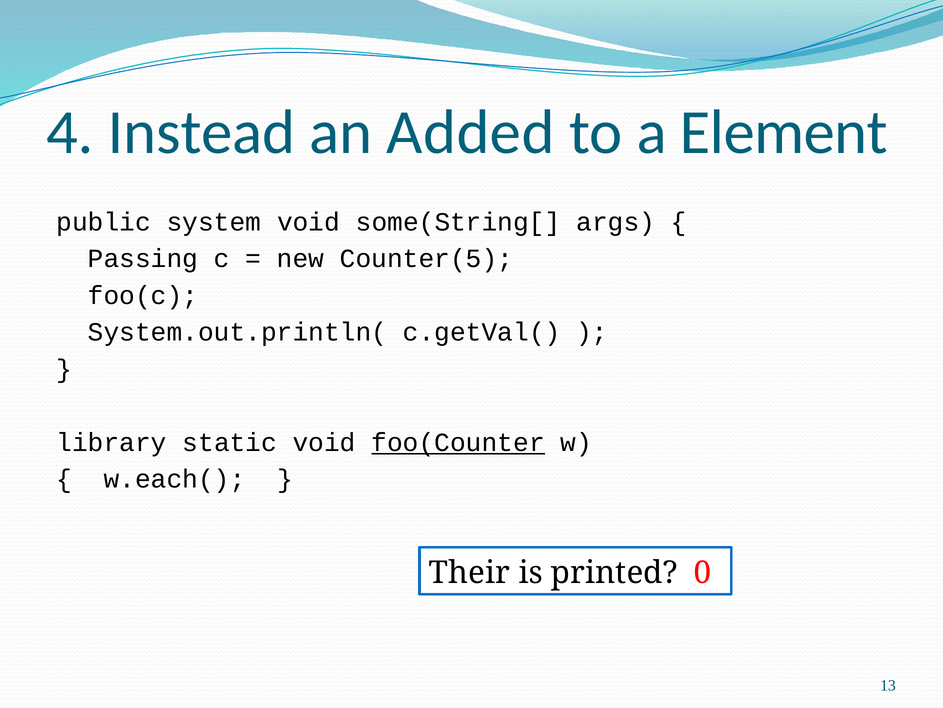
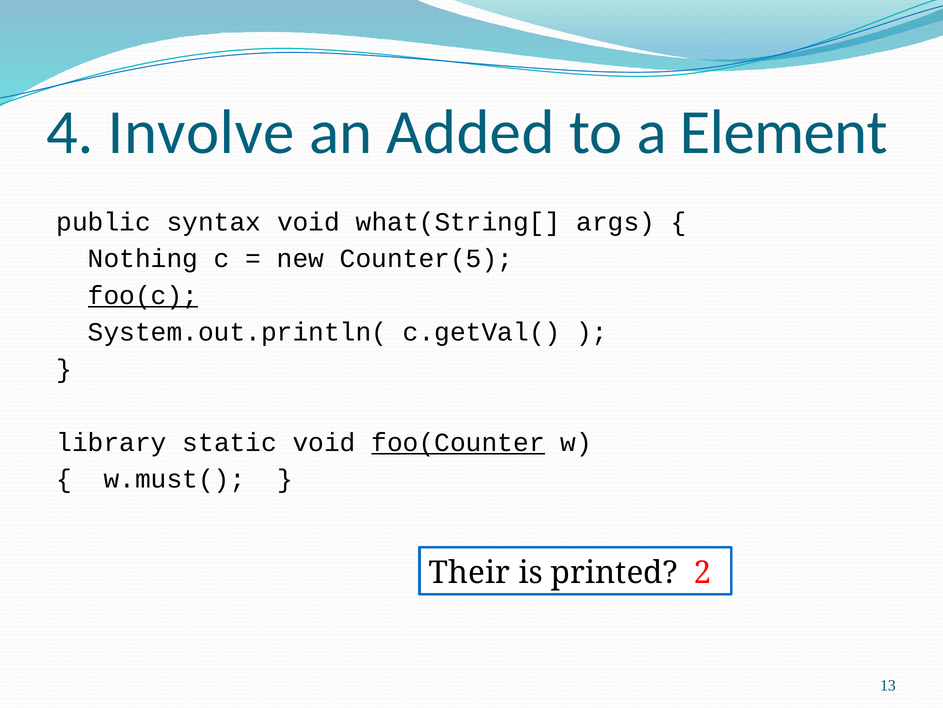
Instead: Instead -> Involve
system: system -> syntax
some(String[: some(String[ -> what(String[
Passing: Passing -> Nothing
foo(c underline: none -> present
w.each(: w.each( -> w.must(
0: 0 -> 2
